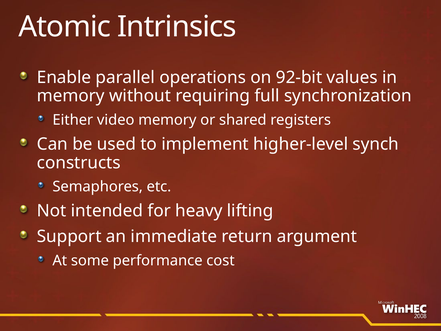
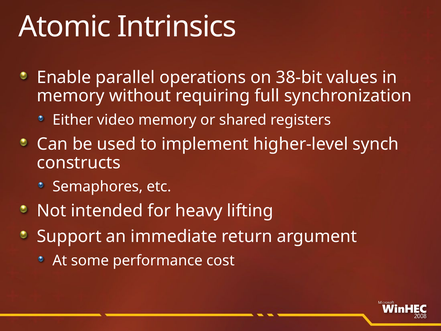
92-bit: 92-bit -> 38-bit
